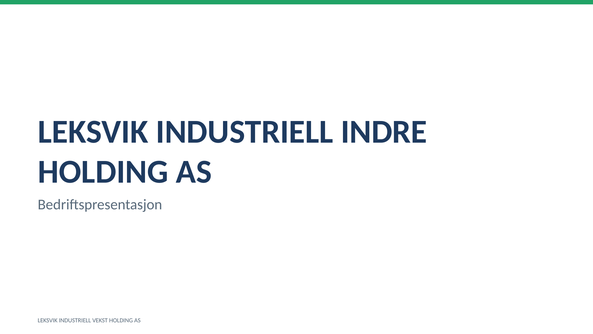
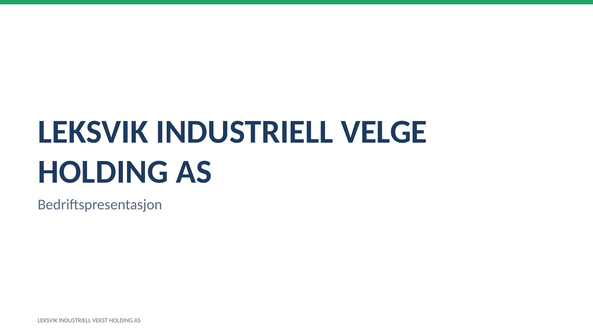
INDRE: INDRE -> VELGE
